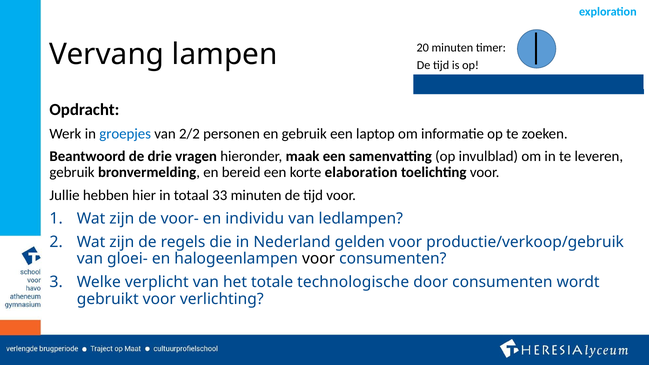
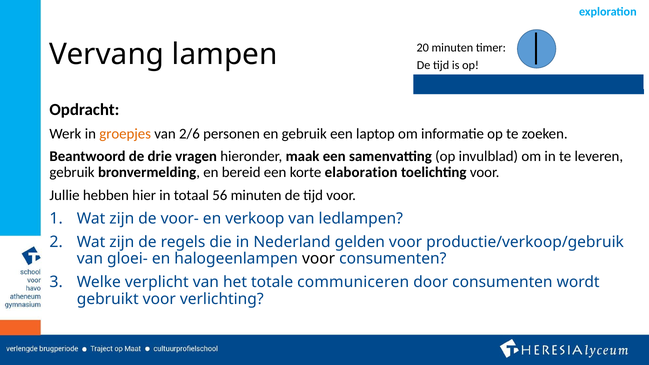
groepjes colour: blue -> orange
2/2: 2/2 -> 2/6
33: 33 -> 56
individu: individu -> verkoop
technologische: technologische -> communiceren
